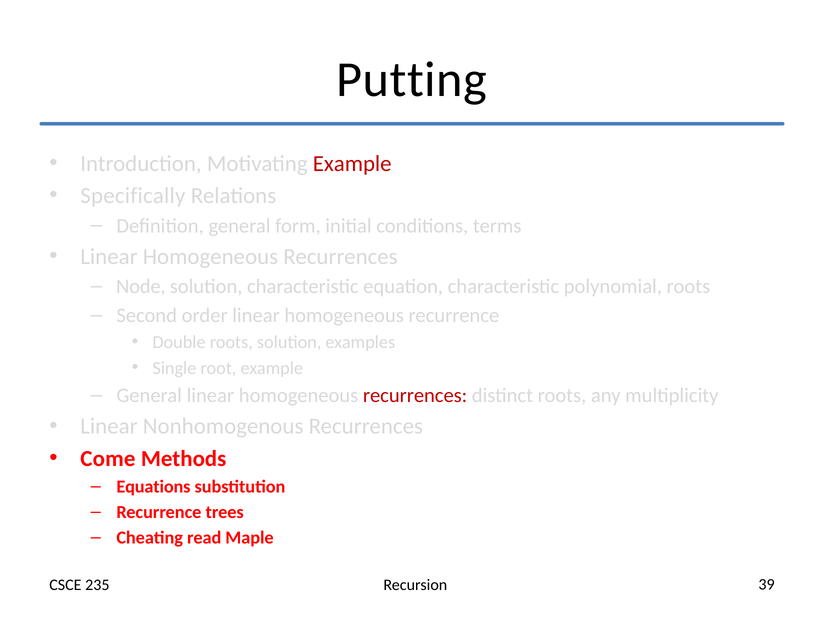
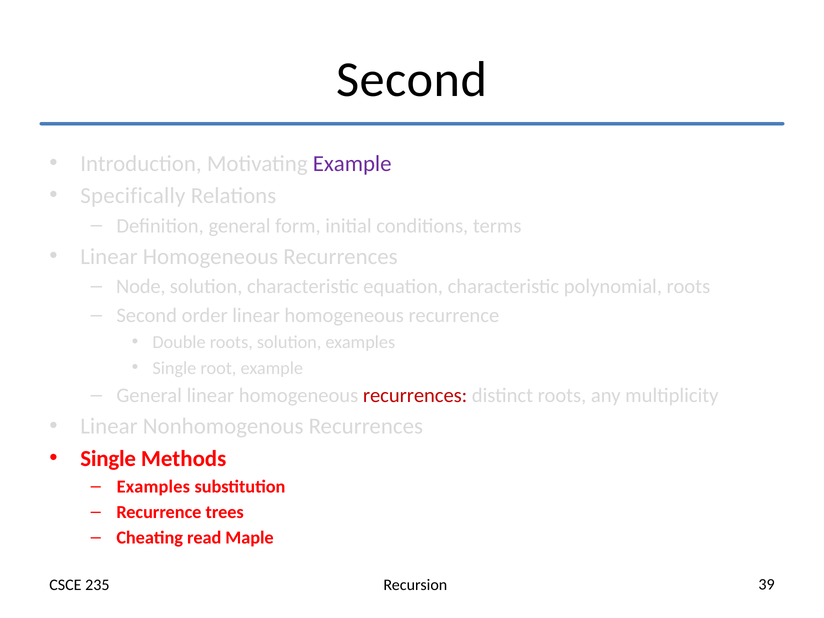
Putting at (412, 80): Putting -> Second
Example at (352, 164) colour: red -> purple
Come at (108, 458): Come -> Single
Equations at (153, 487): Equations -> Examples
